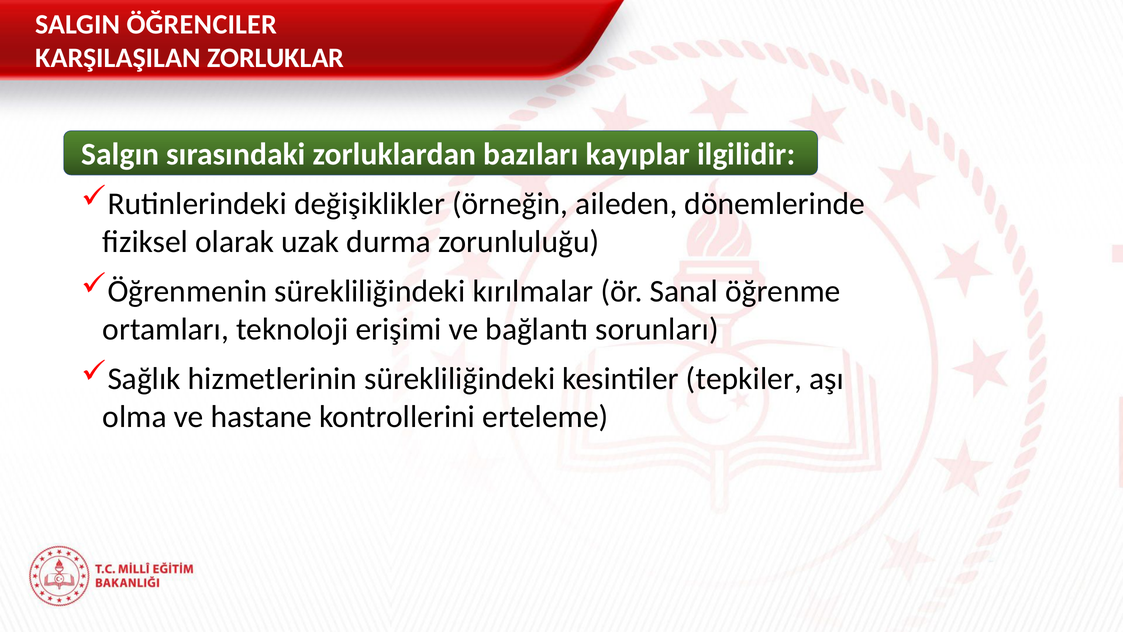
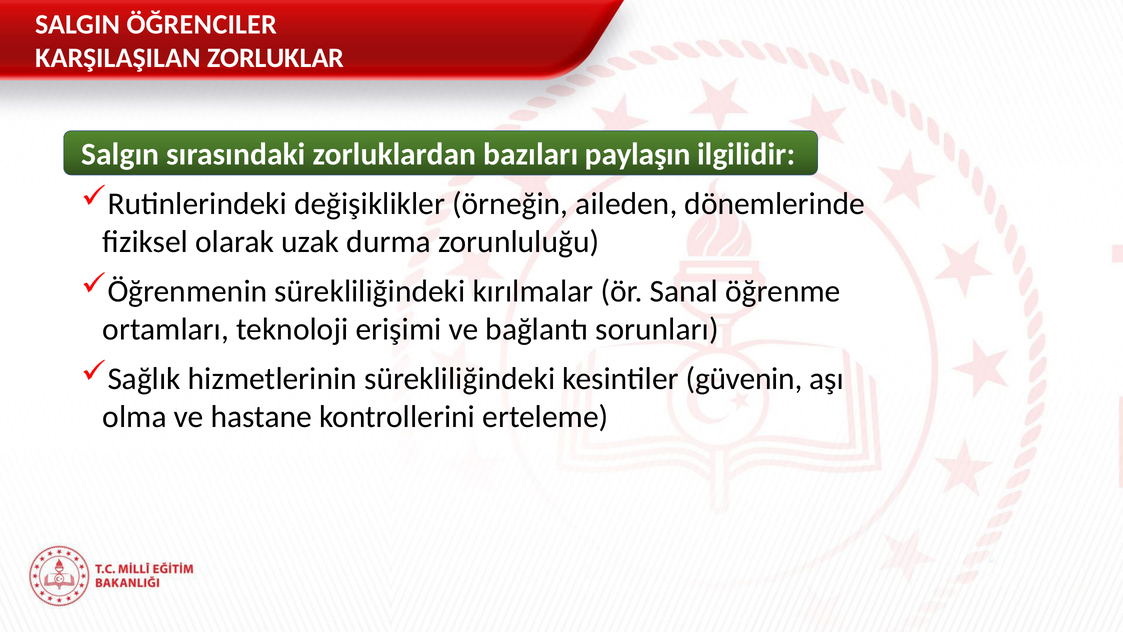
kayıplar: kayıplar -> paylaşın
tepkiler: tepkiler -> güvenin
